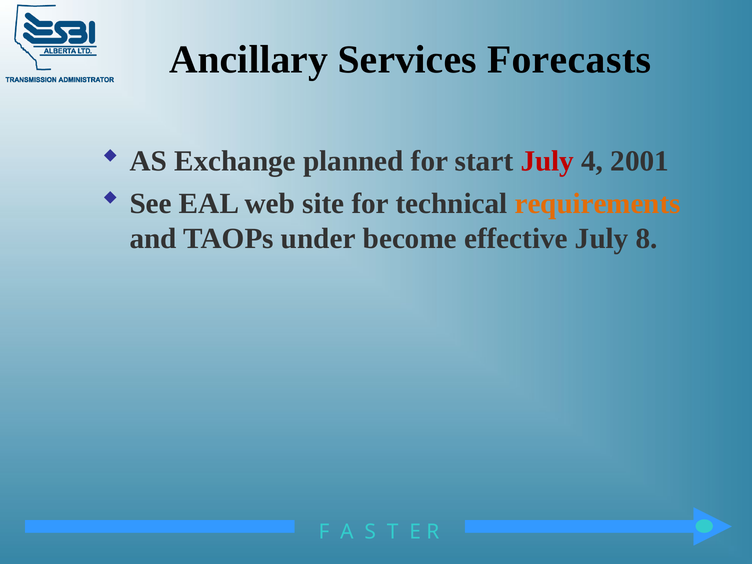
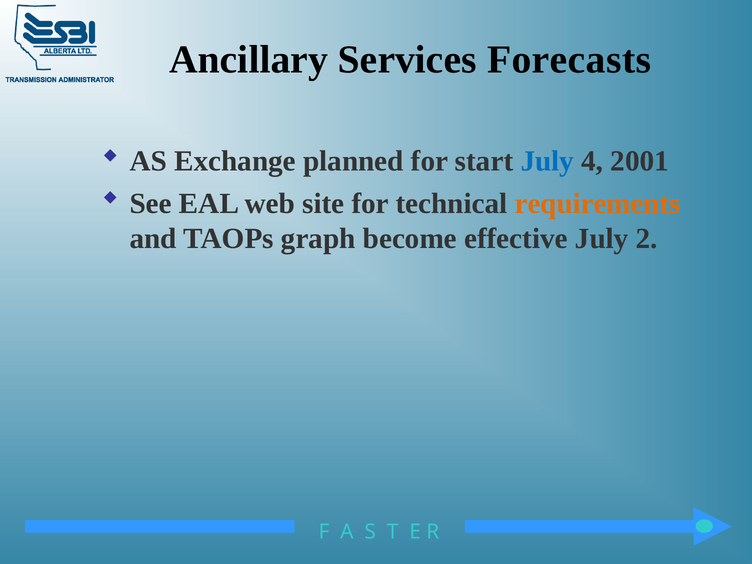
July at (547, 161) colour: red -> blue
under: under -> graph
8: 8 -> 2
